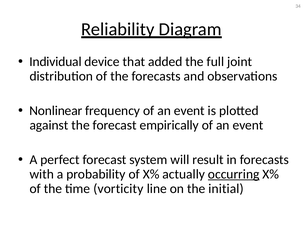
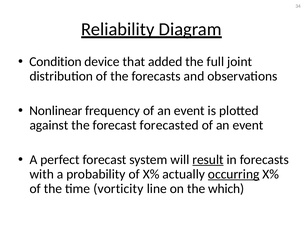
Individual: Individual -> Condition
empirically: empirically -> forecasted
result underline: none -> present
initial: initial -> which
